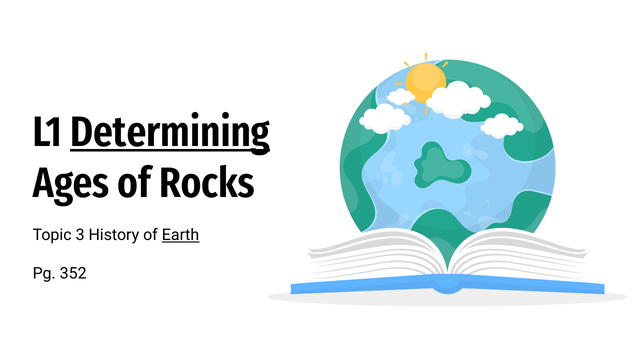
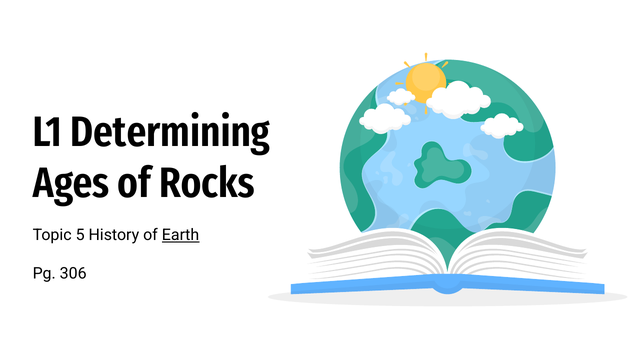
Determining underline: present -> none
3: 3 -> 5
352: 352 -> 306
